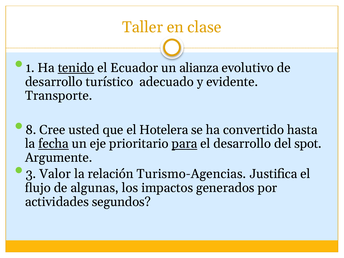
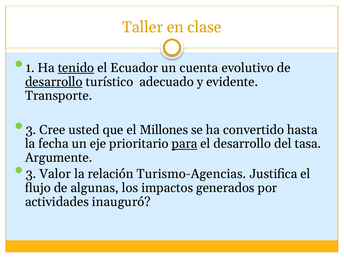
alianza: alianza -> cuenta
desarrollo at (54, 82) underline: none -> present
8 at (31, 130): 8 -> 3
Hotelera: Hotelera -> Millones
fecha underline: present -> none
spot: spot -> tasa
segundos: segundos -> inauguró
